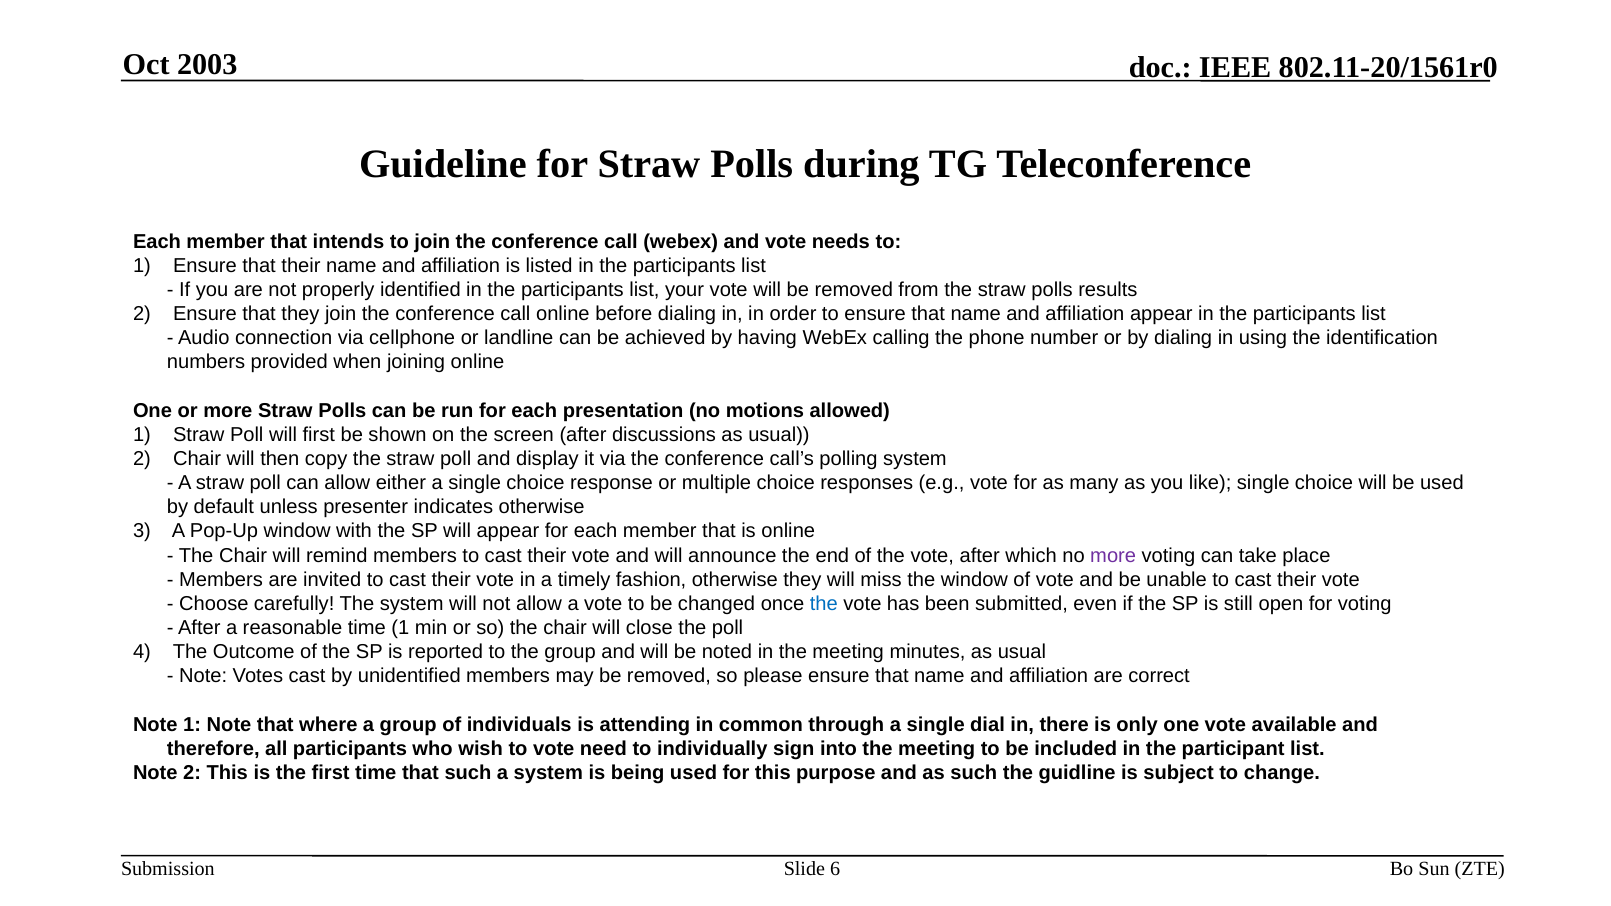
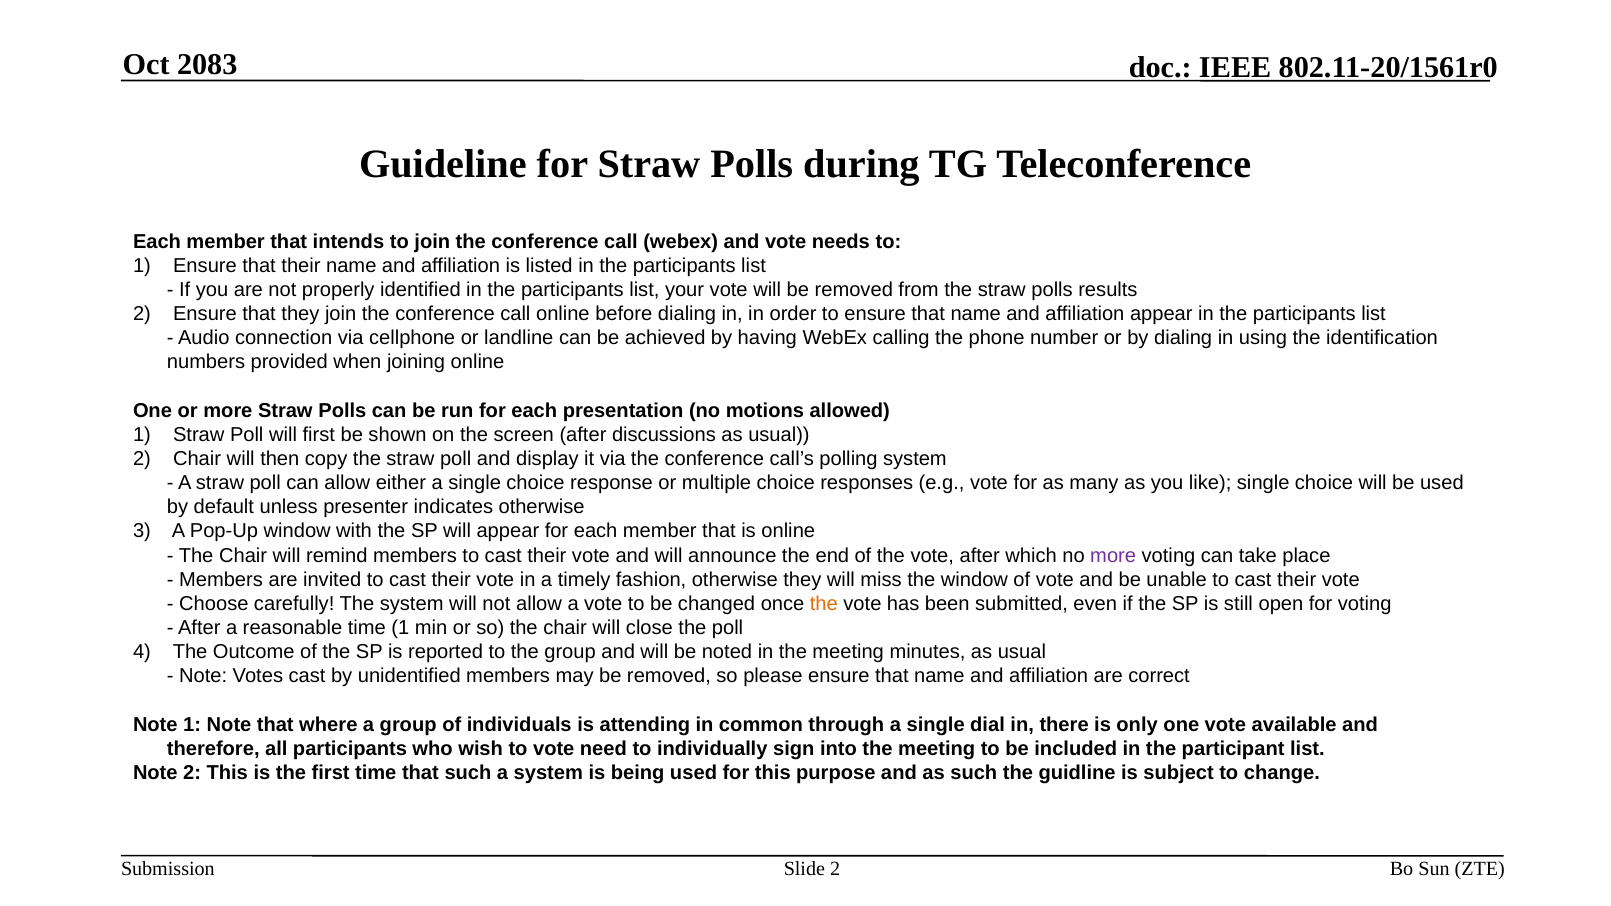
2003: 2003 -> 2083
the at (824, 604) colour: blue -> orange
Slide 6: 6 -> 2
